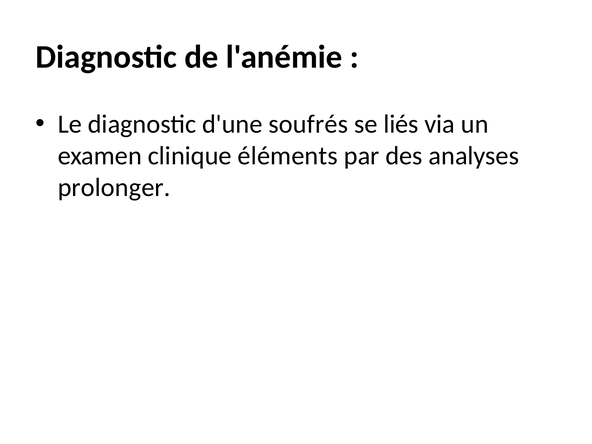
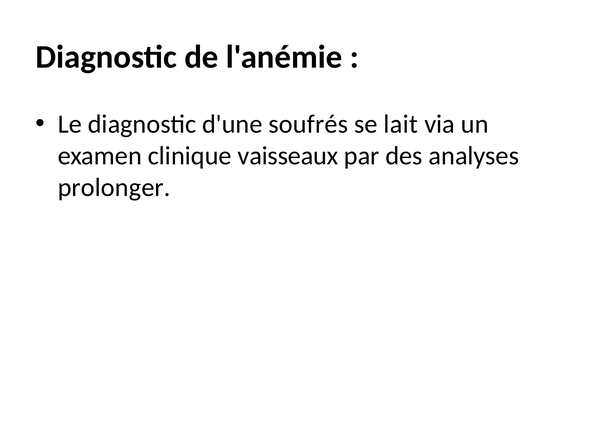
liés: liés -> lait
éléments: éléments -> vaisseaux
